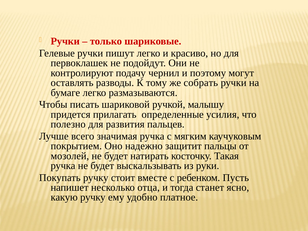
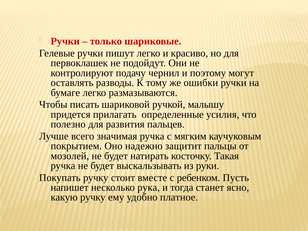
собрать: собрать -> ошибки
отца: отца -> рука
